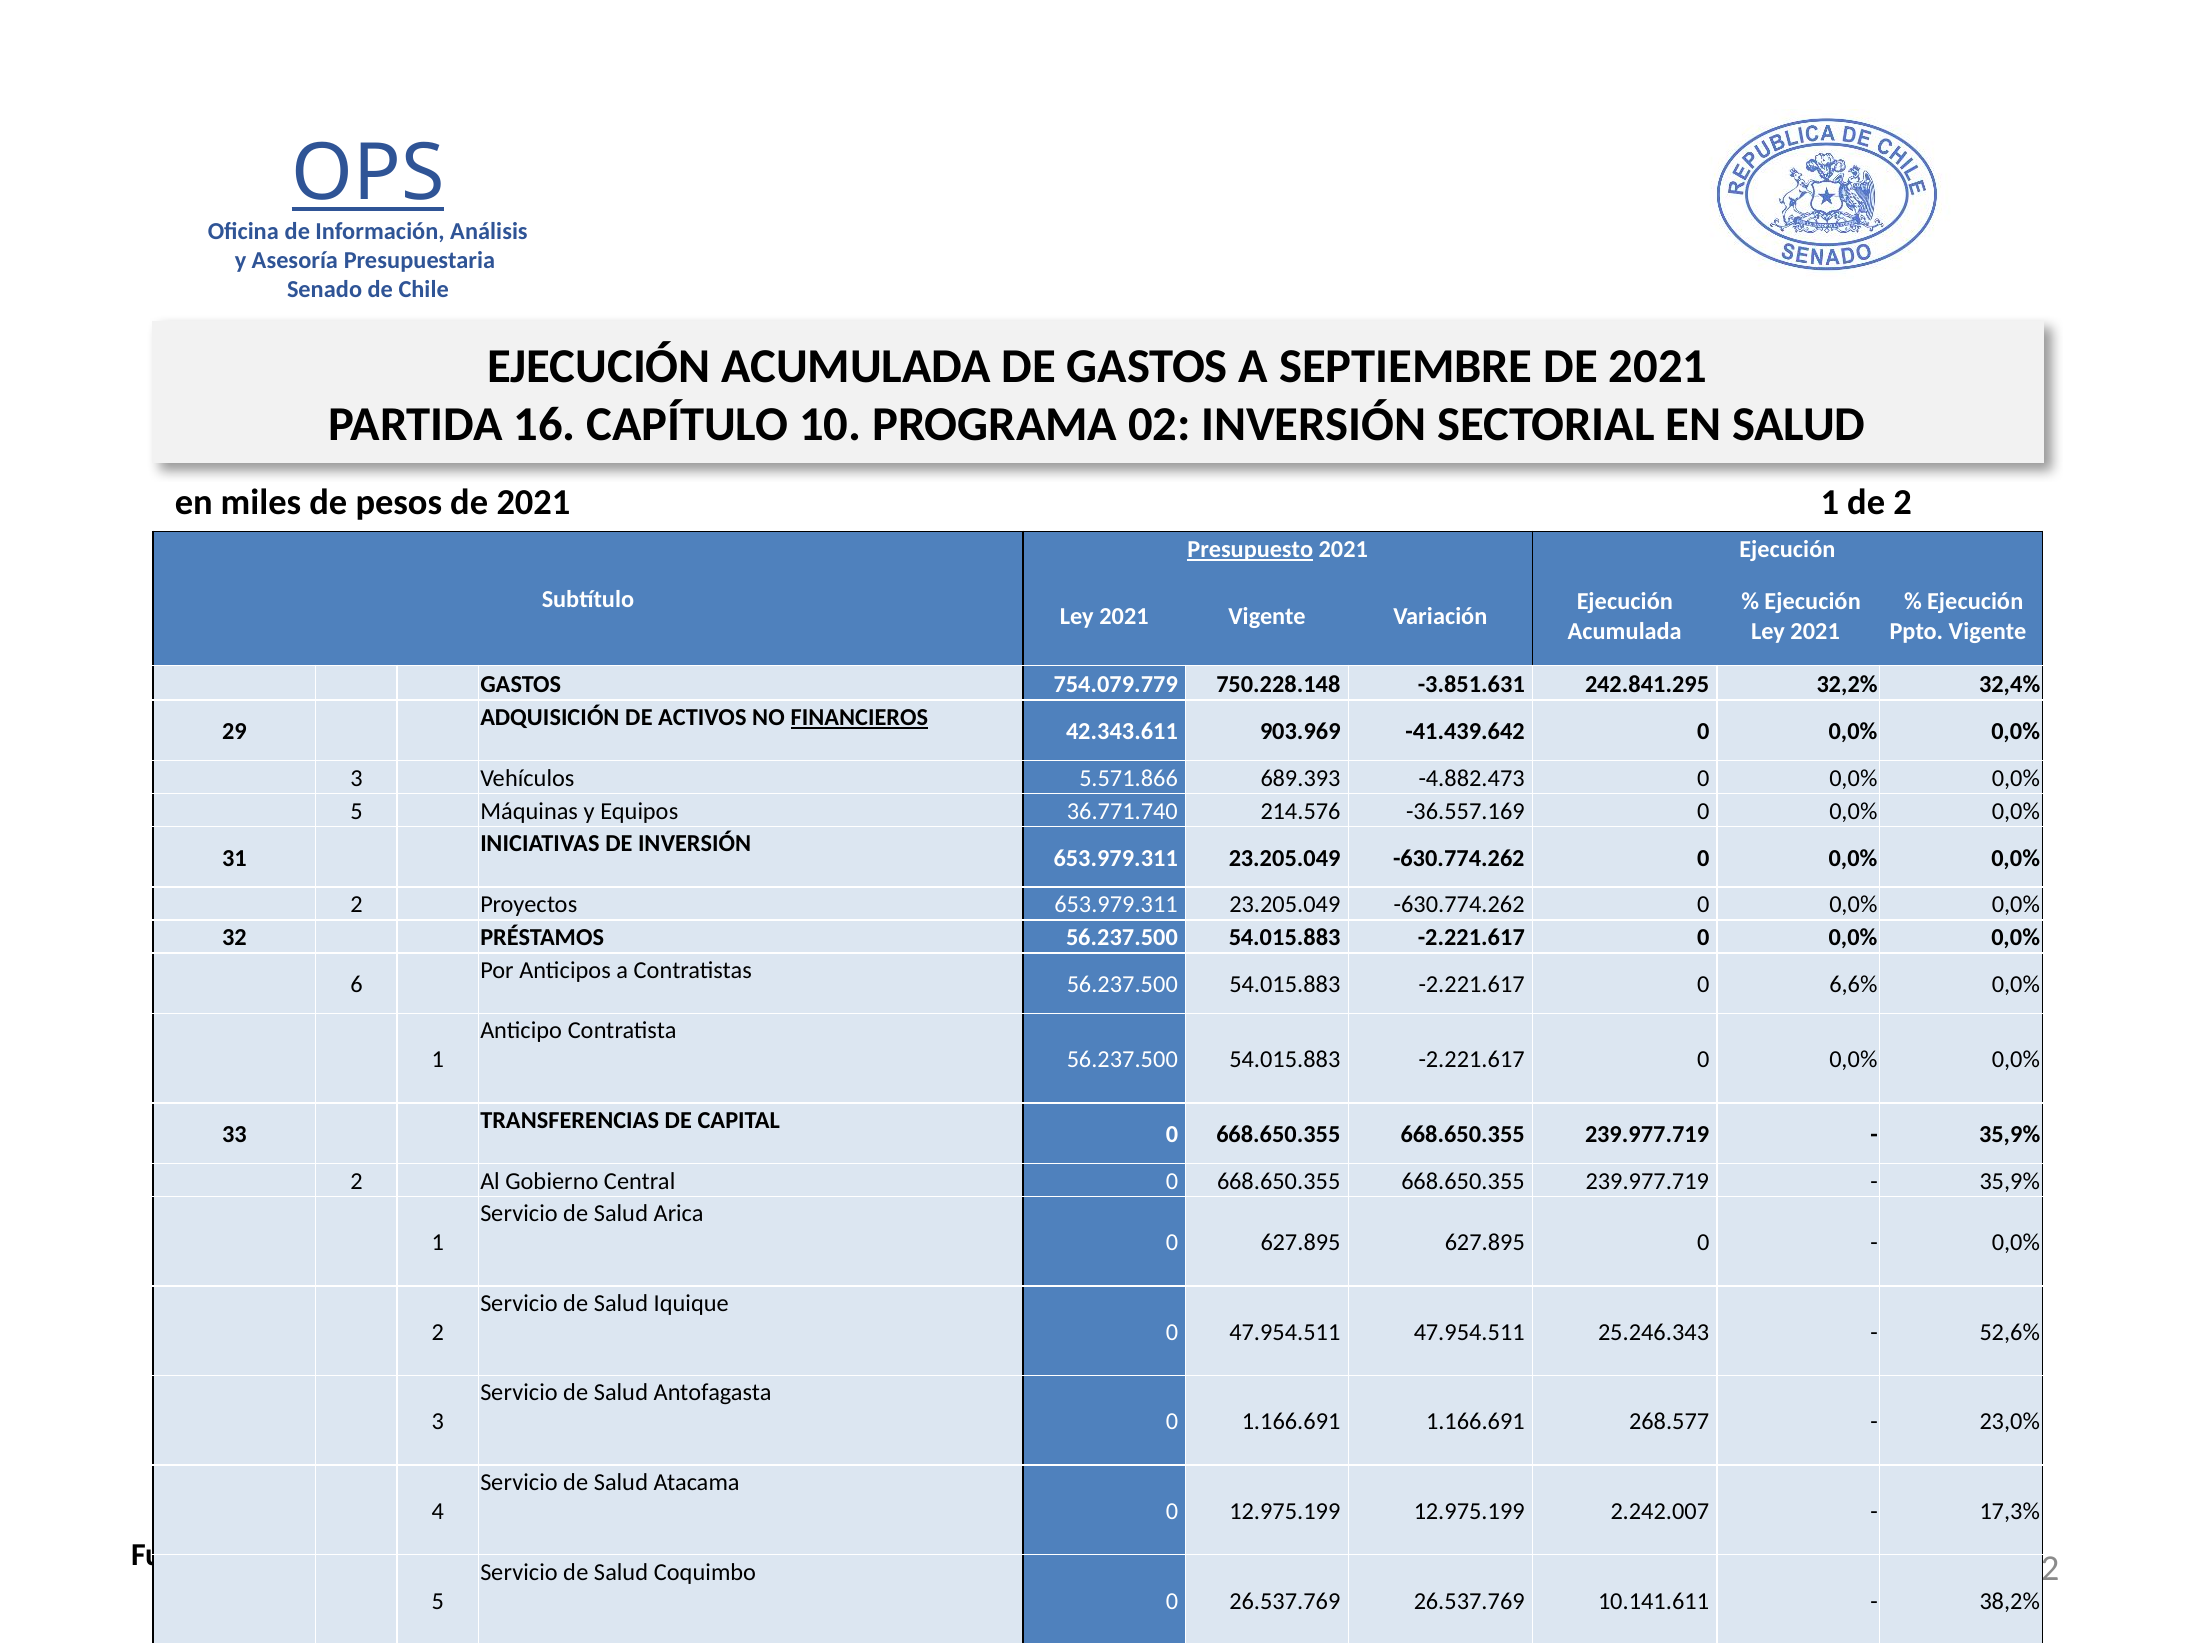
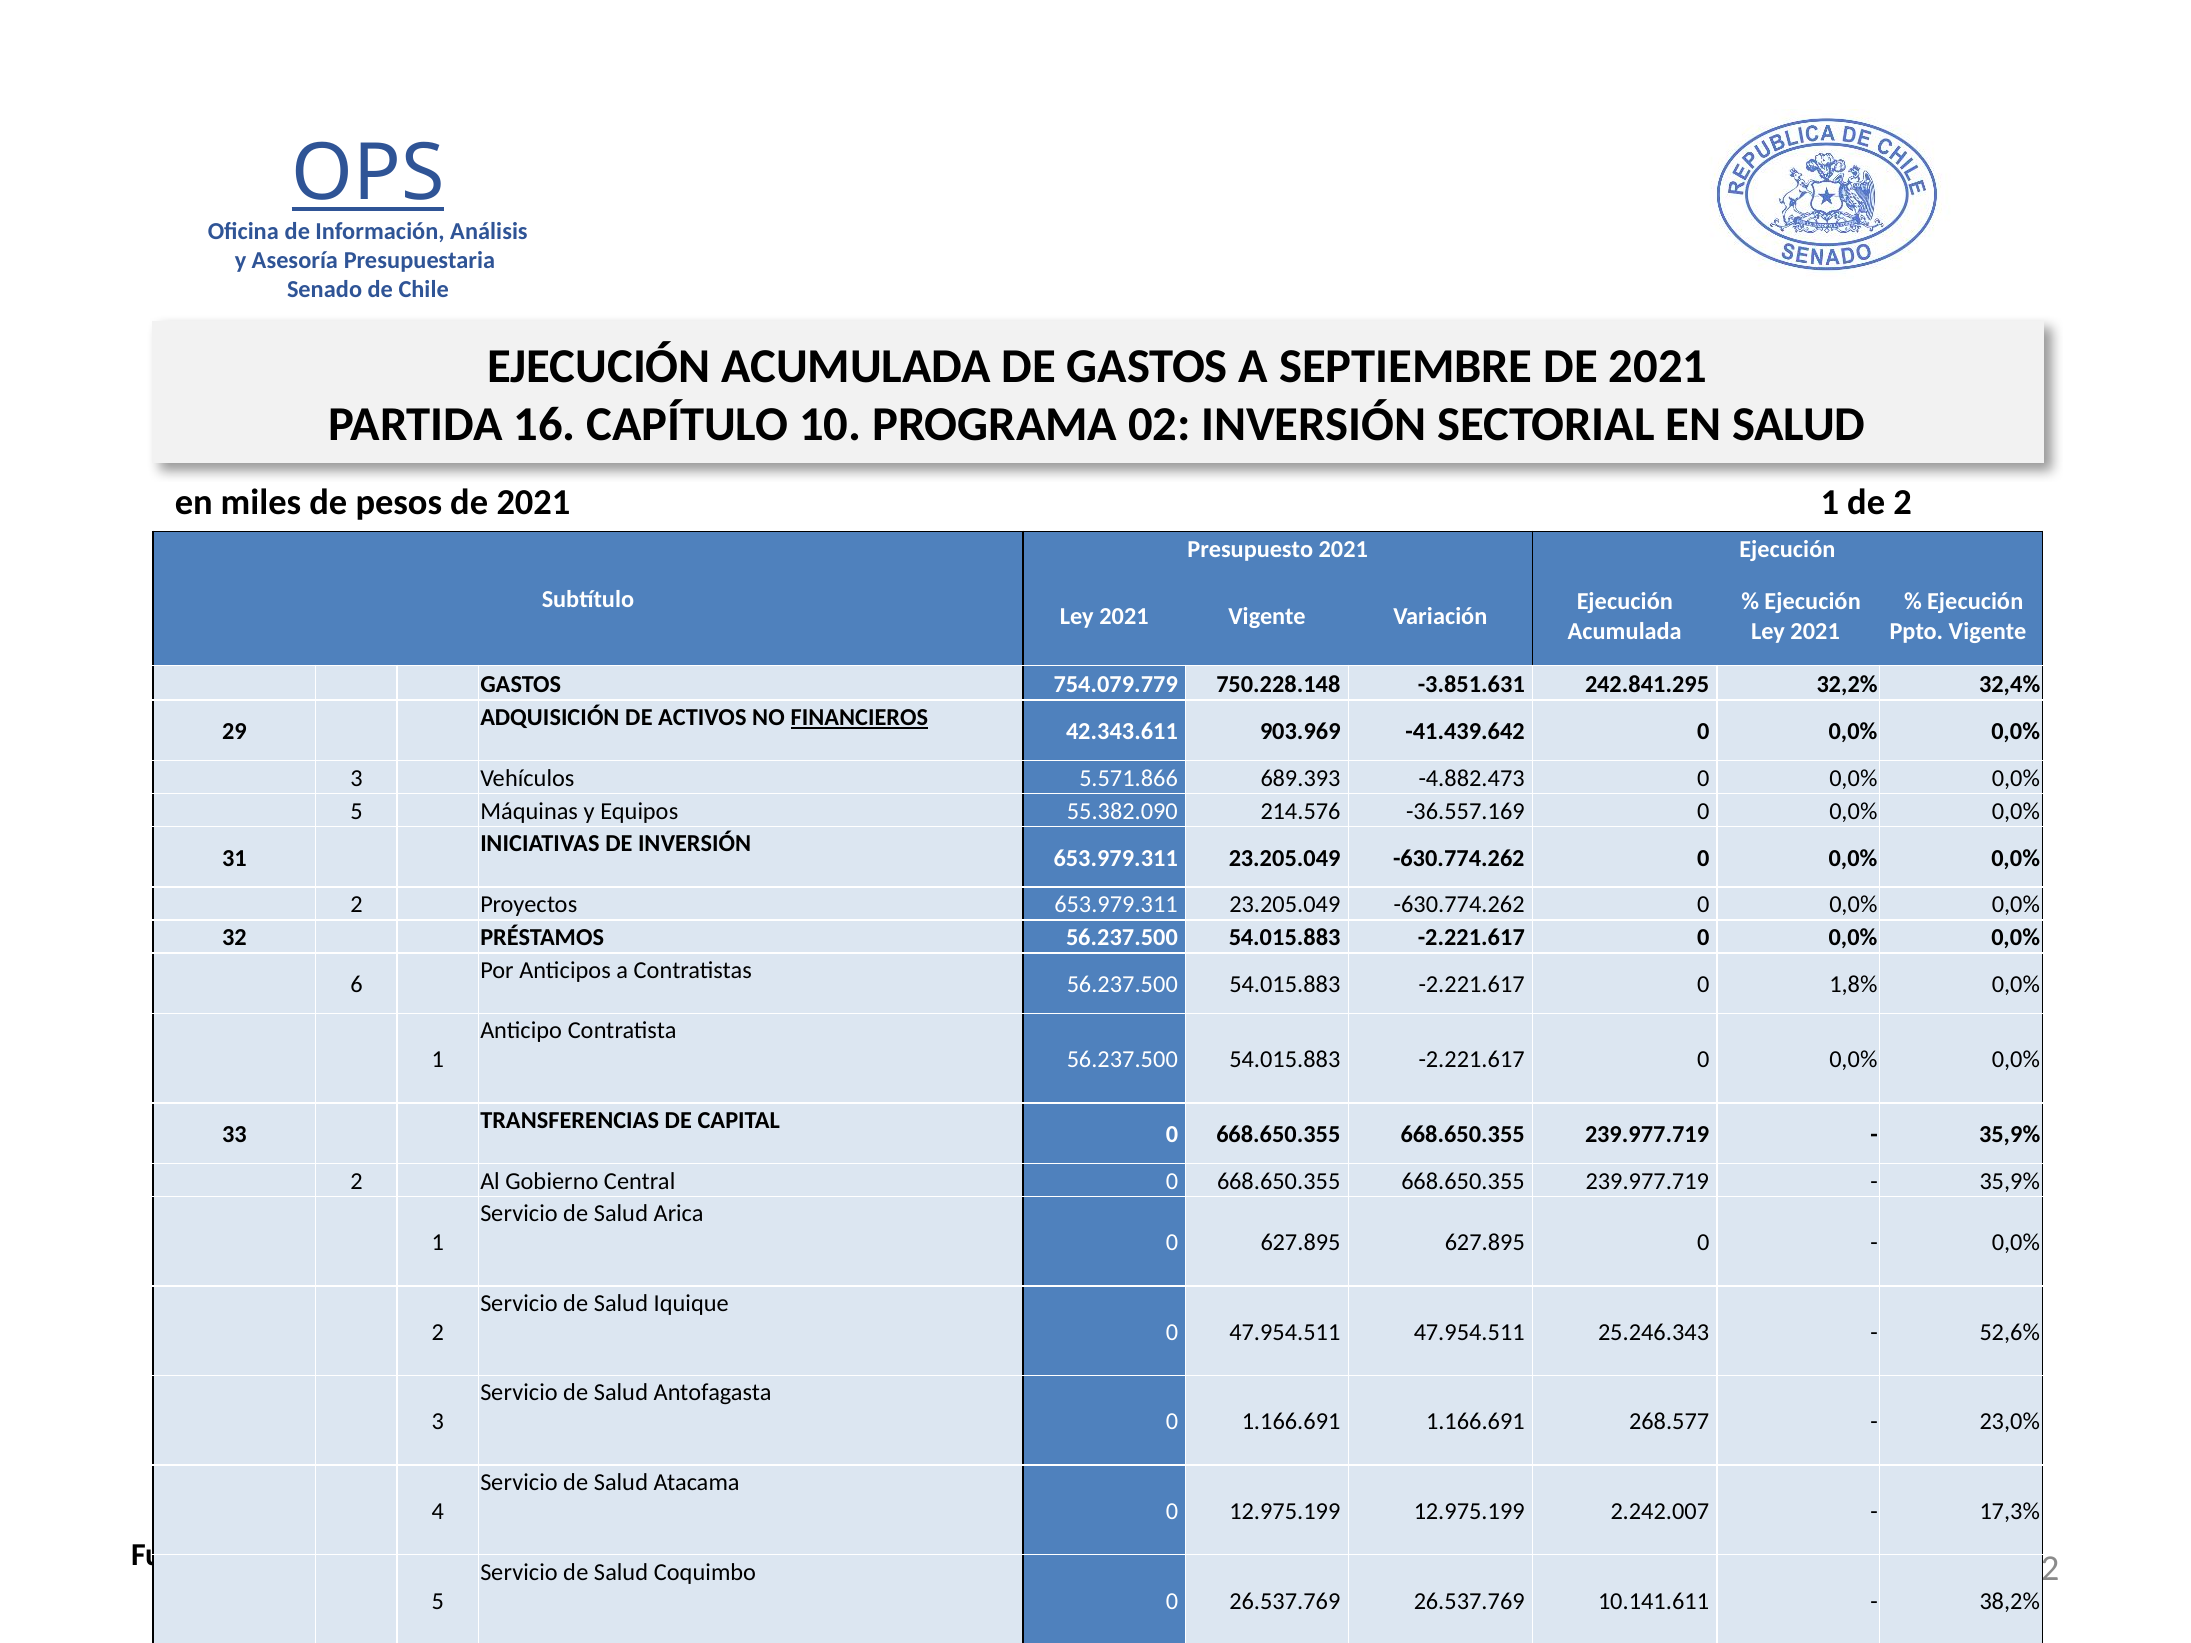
Presupuesto underline: present -> none
36.771.740: 36.771.740 -> 55.382.090
6,6%: 6,6% -> 1,8%
